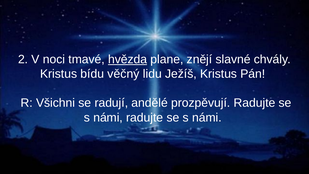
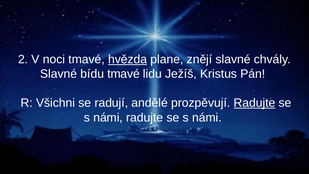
Kristus at (59, 74): Kristus -> Slavné
bídu věčný: věčný -> tmavé
Radujte at (254, 103) underline: none -> present
